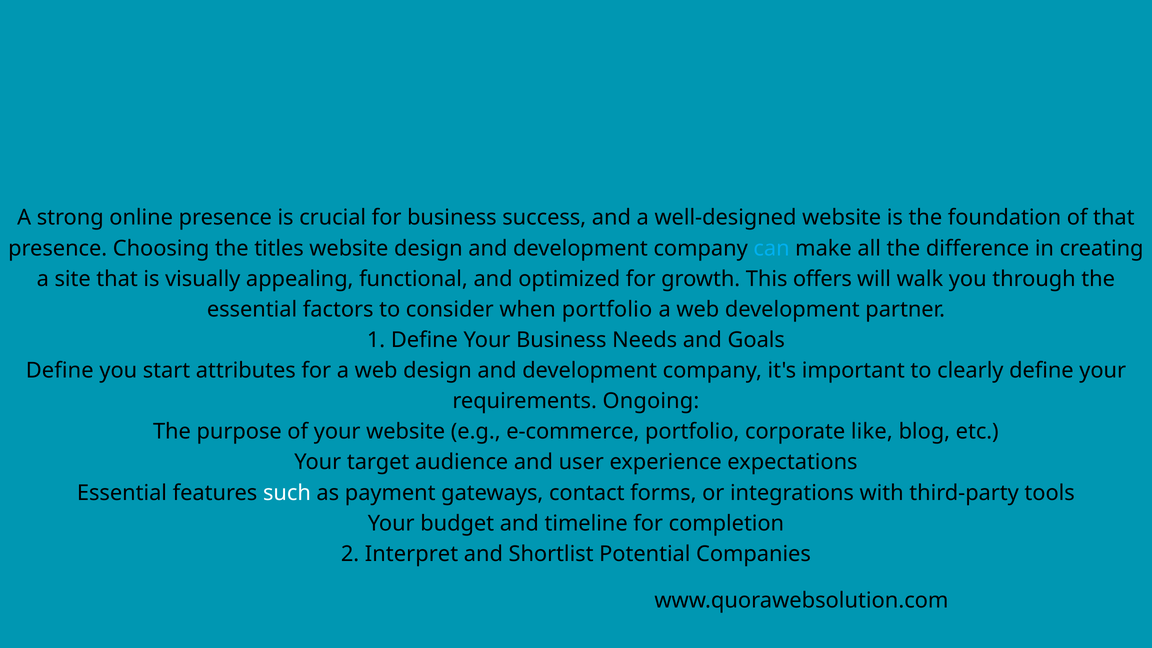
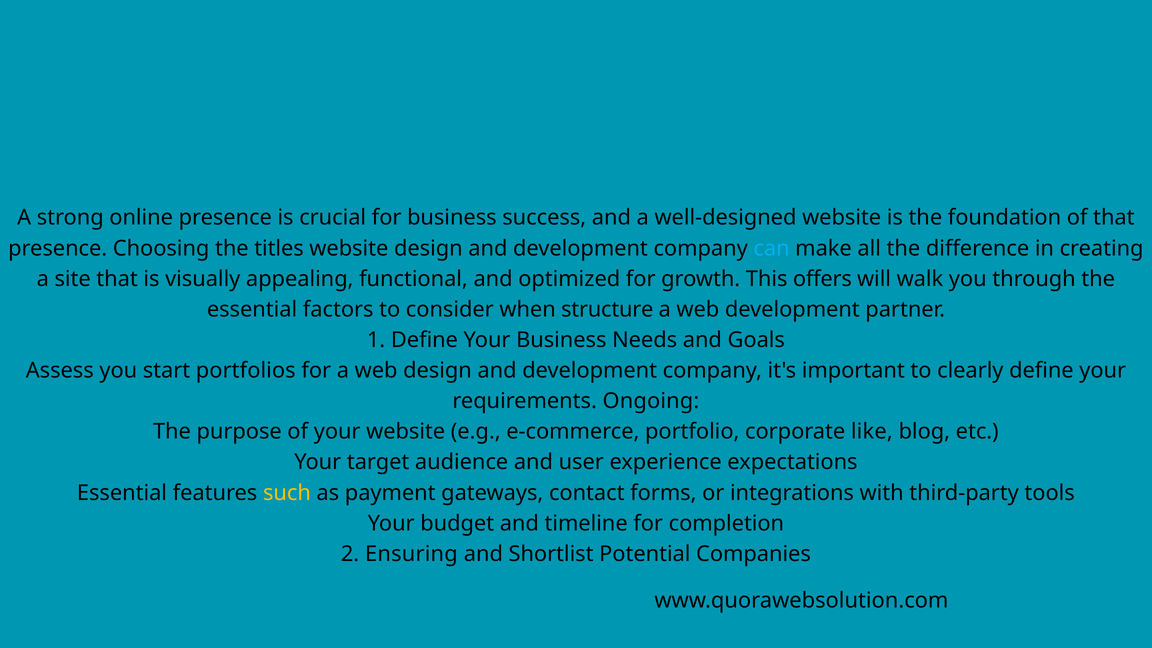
when portfolio: portfolio -> structure
Define at (60, 371): Define -> Assess
attributes: attributes -> portfolios
such colour: white -> yellow
Interpret: Interpret -> Ensuring
